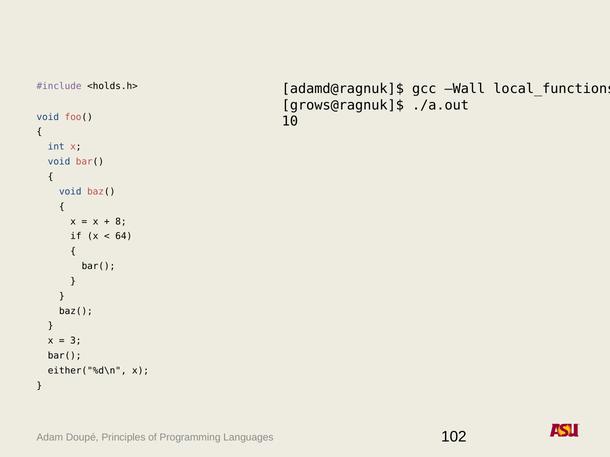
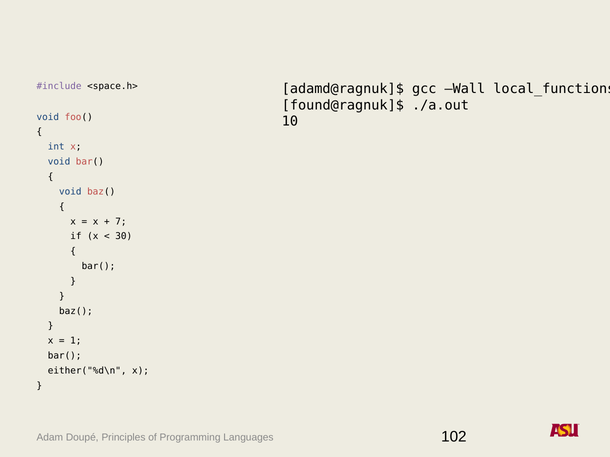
<holds.h>: <holds.h> -> <space.h>
grows@ragnuk]$: grows@ragnuk]$ -> found@ragnuk]$
8: 8 -> 7
64: 64 -> 30
3: 3 -> 1
